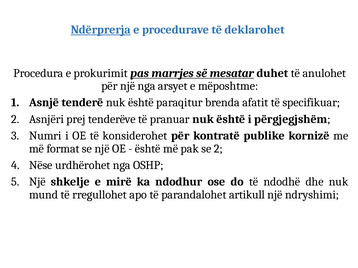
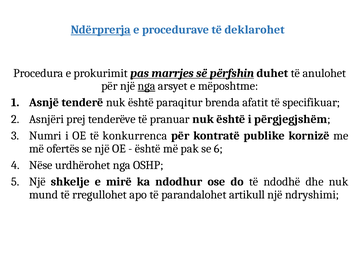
mesatar: mesatar -> përfshin
nga at (147, 86) underline: none -> present
konsiderohet: konsiderohet -> konkurrenca
format: format -> ofertës
se 2: 2 -> 6
